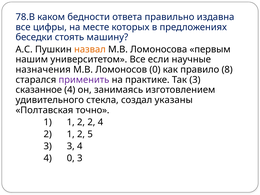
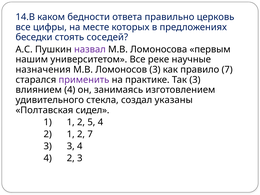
78.В: 78.В -> 14.В
издавна: издавна -> церковь
машину: машину -> соседей
назвал colour: orange -> purple
если: если -> реке
Ломоносов 0: 0 -> 3
правило 8: 8 -> 7
сказанное: сказанное -> влиянием
точно: точно -> сидел
2 2: 2 -> 5
2 5: 5 -> 7
0 at (71, 158): 0 -> 2
